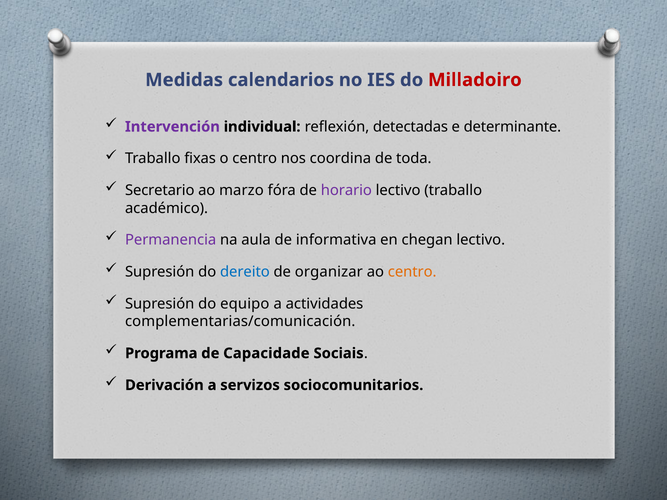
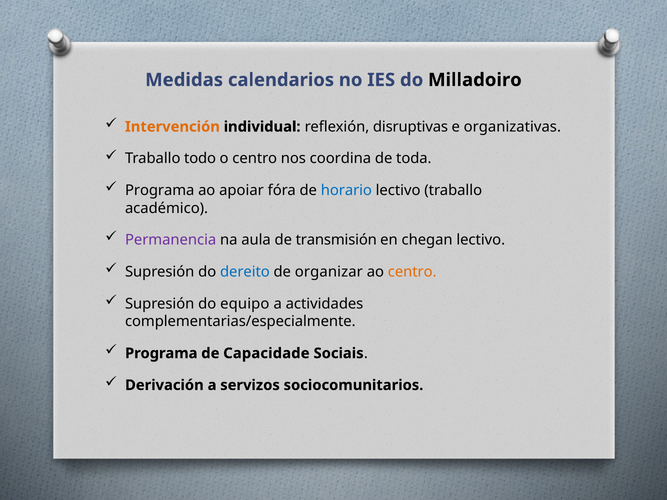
Milladoiro colour: red -> black
Intervención colour: purple -> orange
detectadas: detectadas -> disruptivas
determinante: determinante -> organizativas
fixas: fixas -> todo
Secretario at (160, 191): Secretario -> Programa
marzo: marzo -> apoiar
horario colour: purple -> blue
informativa: informativa -> transmisión
complementarias/comunicación: complementarias/comunicación -> complementarias/especialmente
